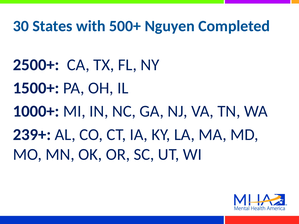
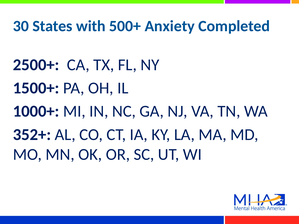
Nguyen: Nguyen -> Anxiety
239+: 239+ -> 352+
